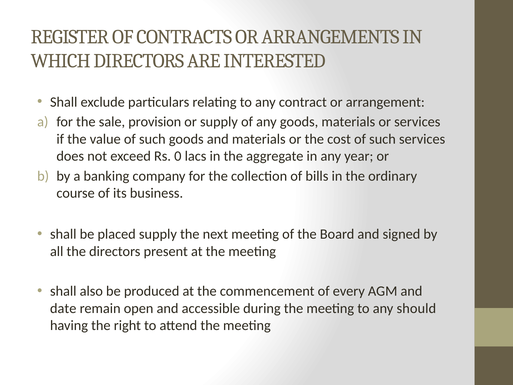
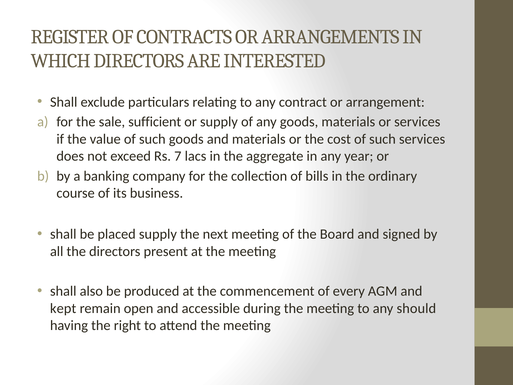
provision: provision -> sufficient
0: 0 -> 7
date: date -> kept
